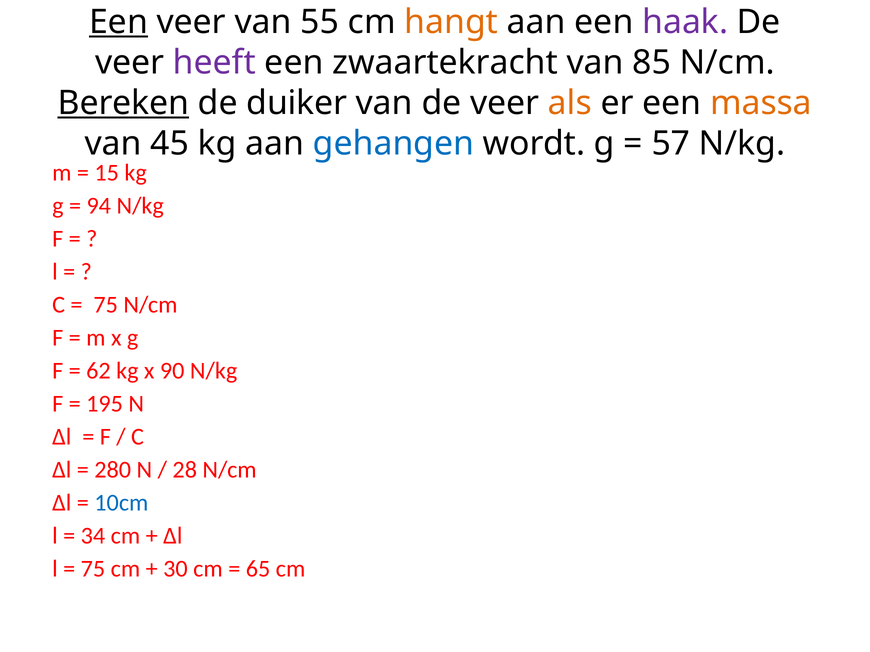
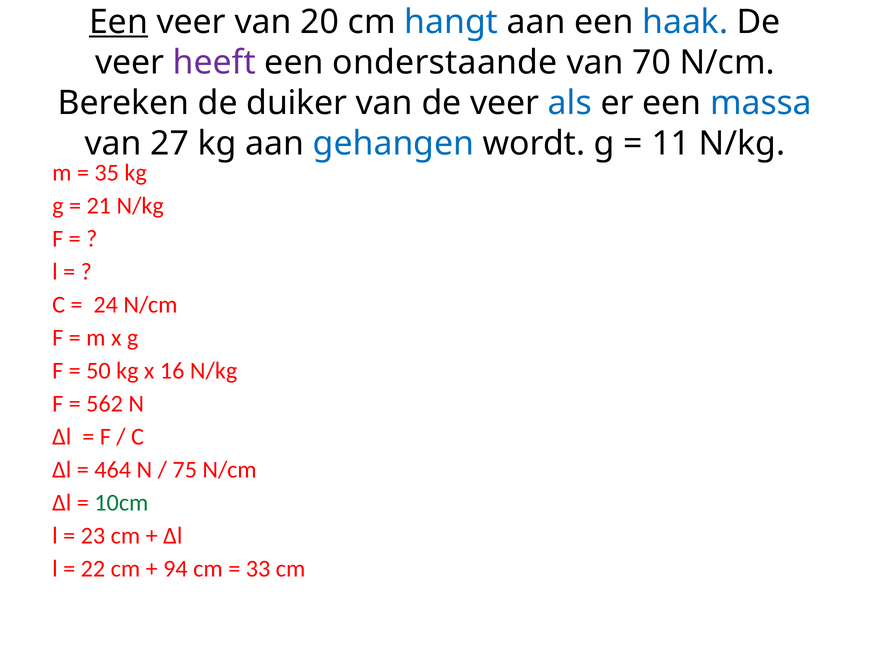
55: 55 -> 20
hangt colour: orange -> blue
haak colour: purple -> blue
zwaartekracht: zwaartekracht -> onderstaande
85: 85 -> 70
Bereken underline: present -> none
als colour: orange -> blue
massa colour: orange -> blue
45: 45 -> 27
57: 57 -> 11
15: 15 -> 35
94: 94 -> 21
75 at (106, 305): 75 -> 24
62: 62 -> 50
90: 90 -> 16
195: 195 -> 562
280: 280 -> 464
28: 28 -> 75
10cm colour: blue -> green
34: 34 -> 23
75 at (93, 569): 75 -> 22
30: 30 -> 94
65: 65 -> 33
